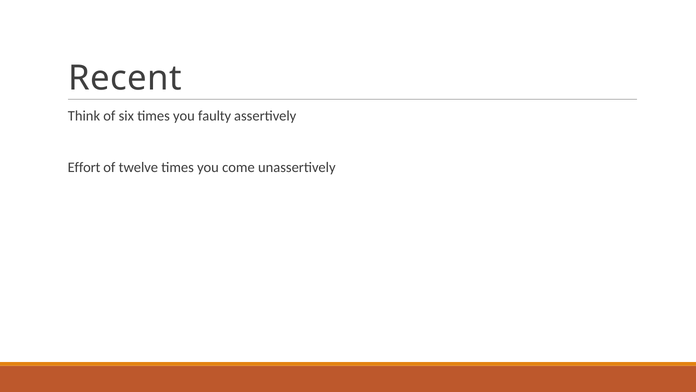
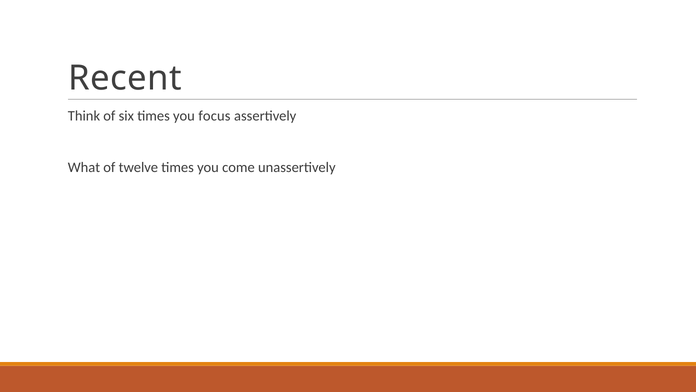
faulty: faulty -> focus
Effort: Effort -> What
